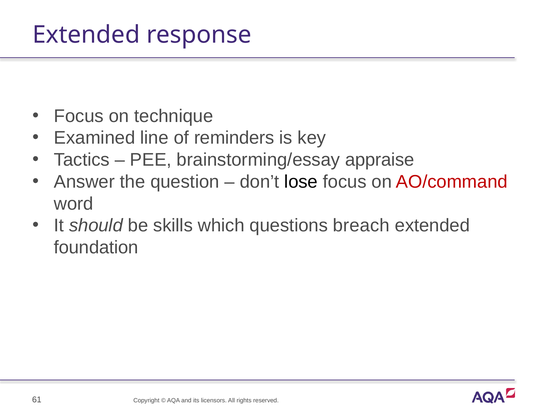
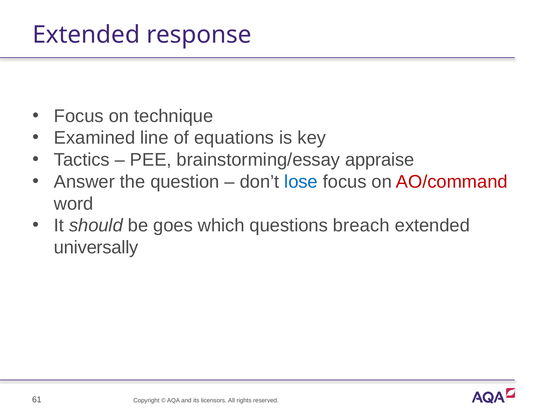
reminders: reminders -> equations
lose colour: black -> blue
skills: skills -> goes
foundation: foundation -> universally
